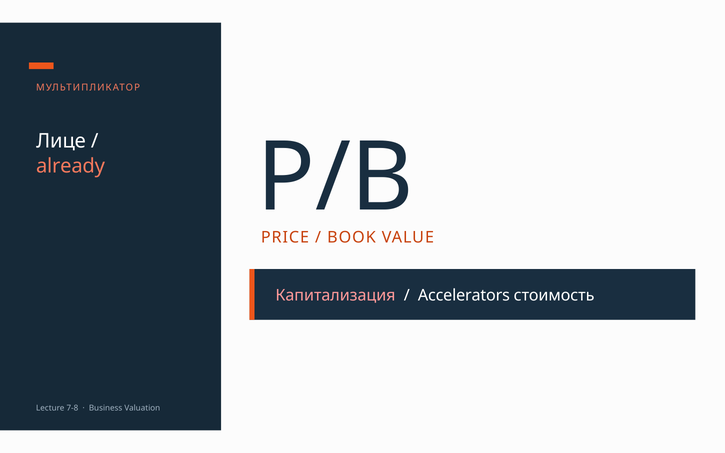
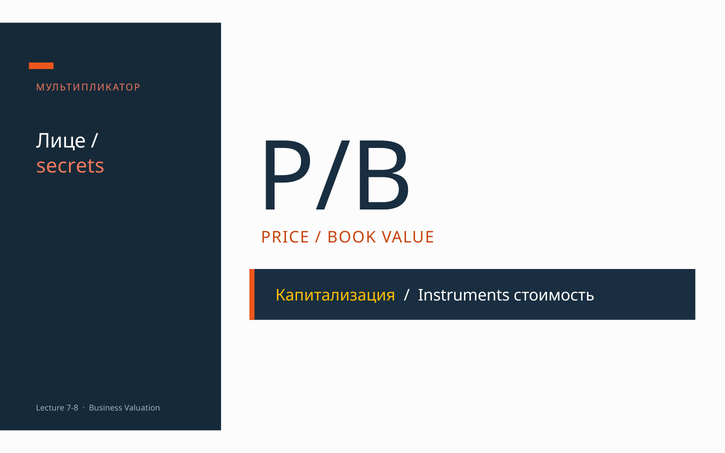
already: already -> secrets
Капитализация colour: pink -> yellow
Accelerators: Accelerators -> Instruments
